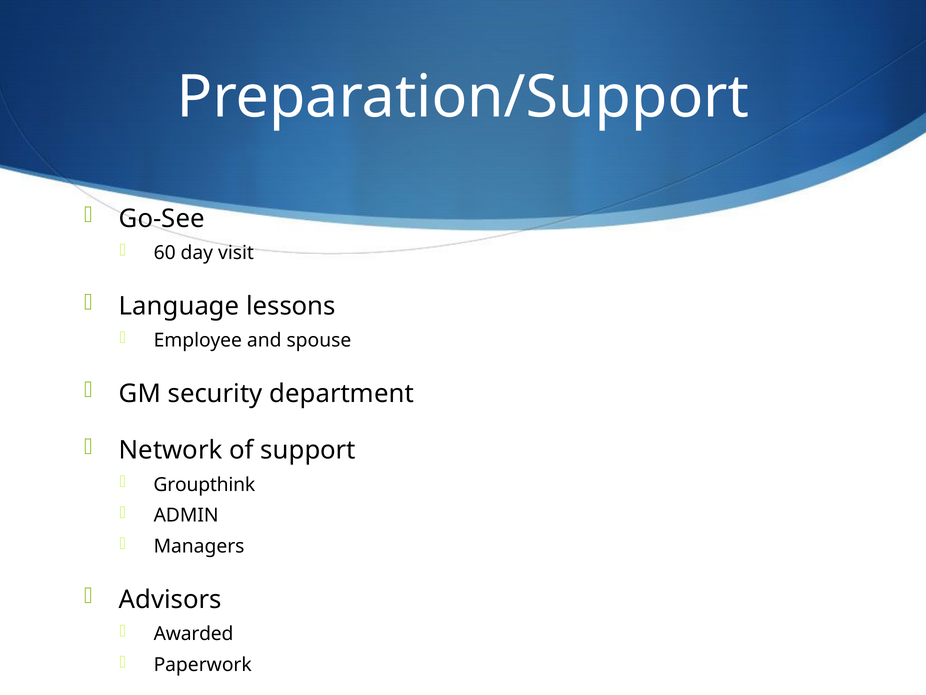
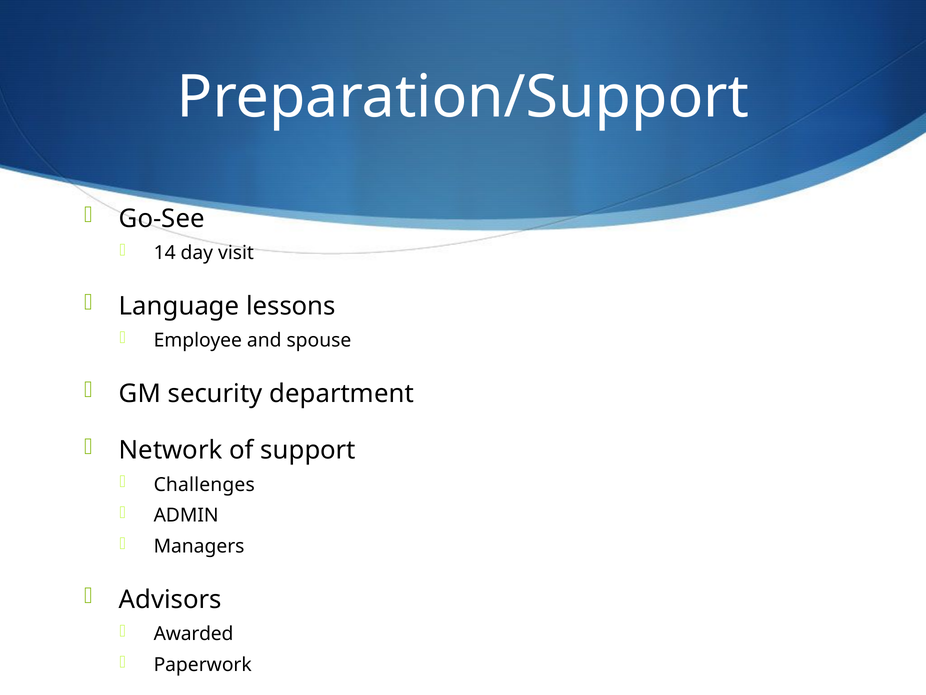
60: 60 -> 14
Groupthink: Groupthink -> Challenges
